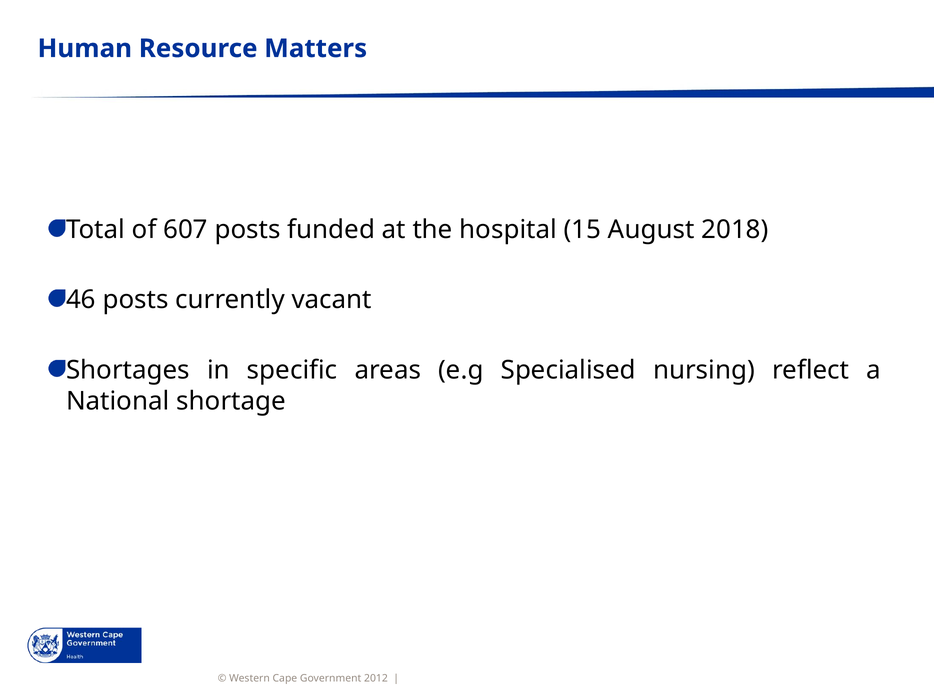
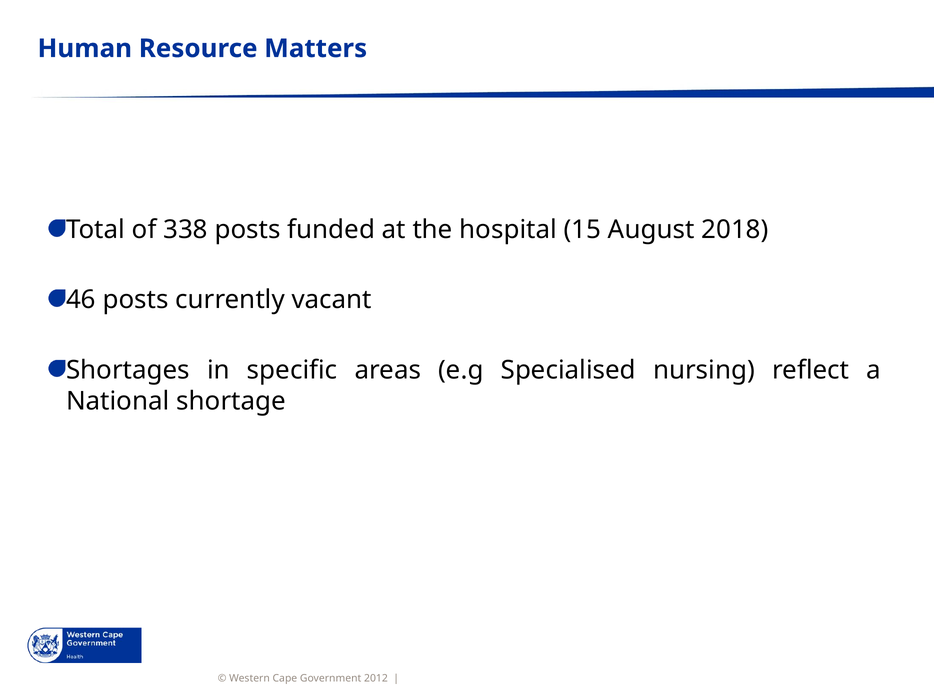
607: 607 -> 338
